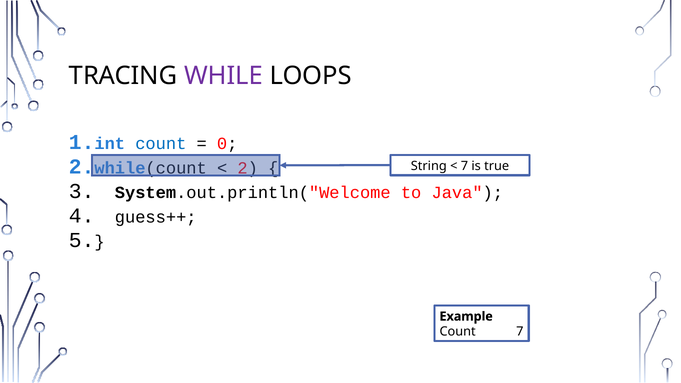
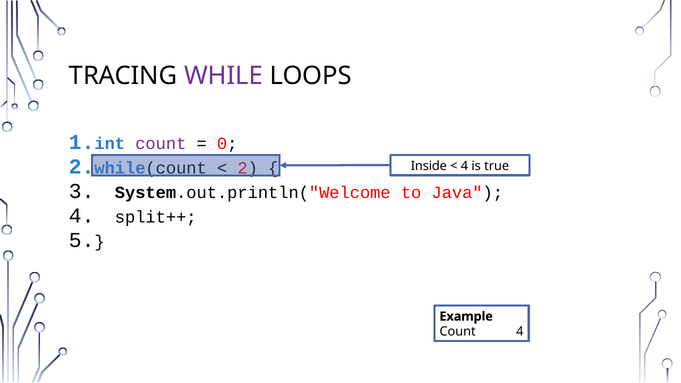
count at (161, 144) colour: blue -> purple
String: String -> Inside
7 at (464, 166): 7 -> 4
guess++: guess++ -> split++
Count 7: 7 -> 4
